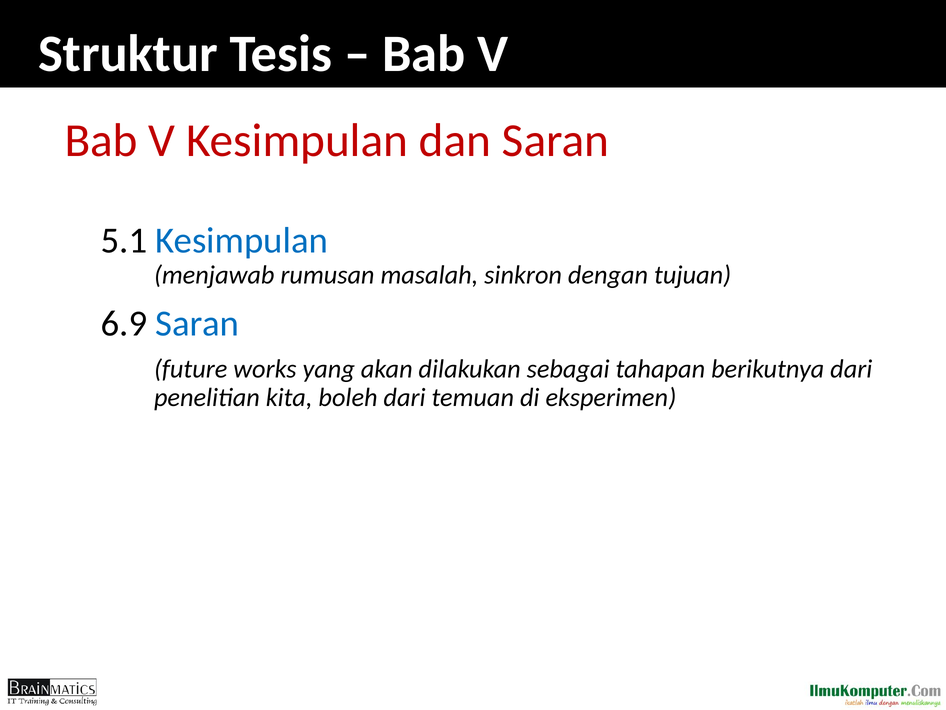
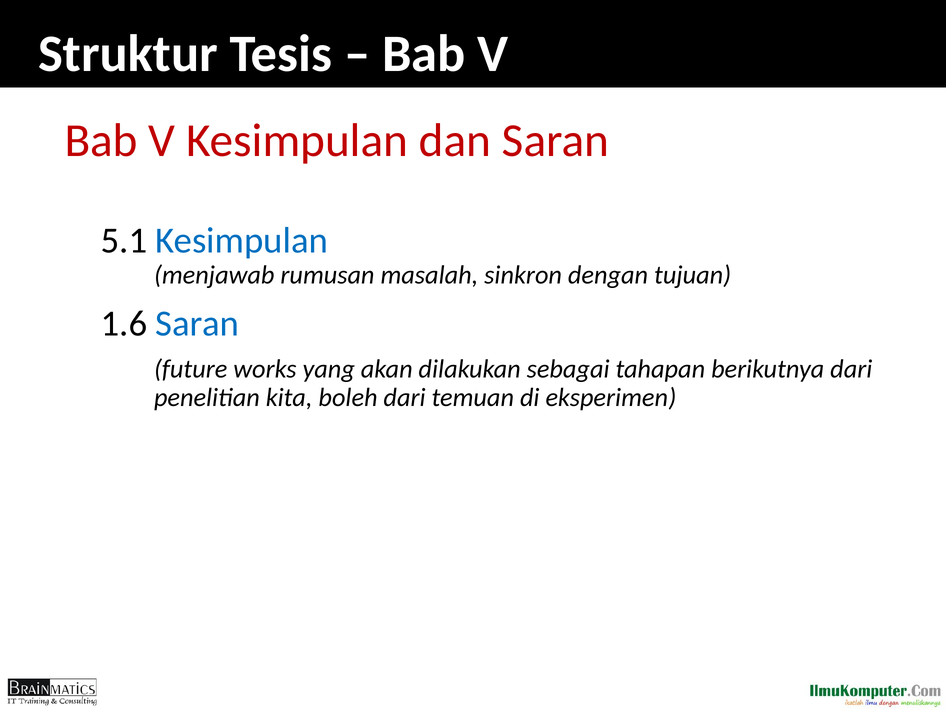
6.9: 6.9 -> 1.6
